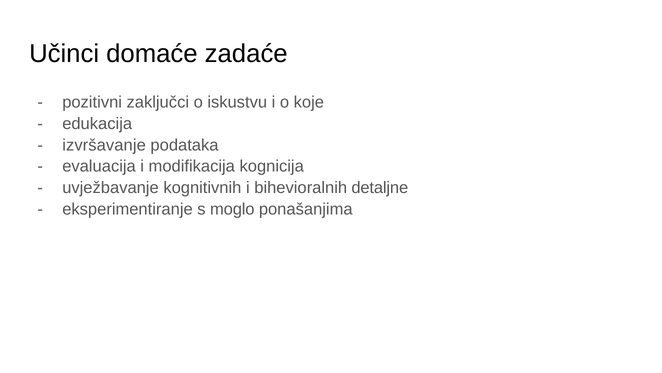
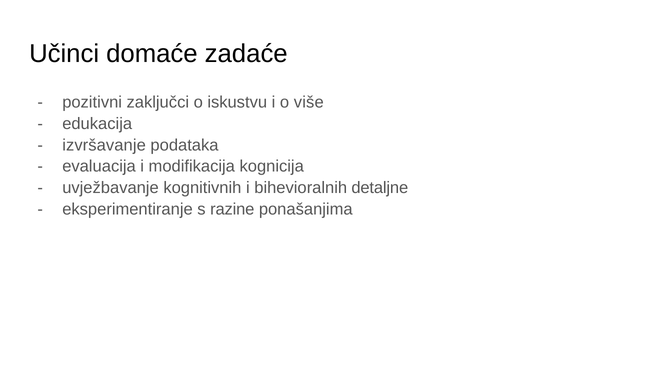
koje: koje -> više
moglo: moglo -> razine
